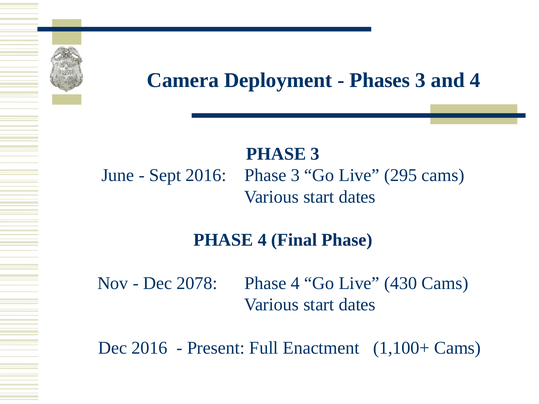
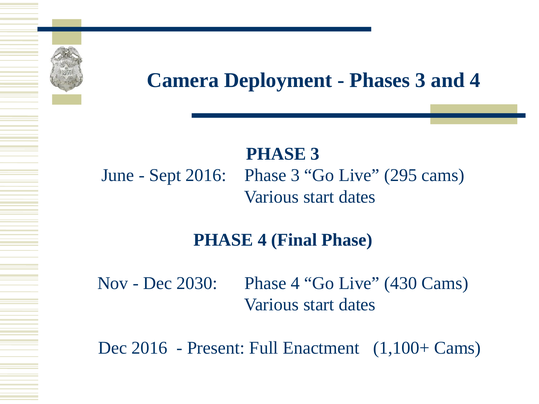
2078: 2078 -> 2030
